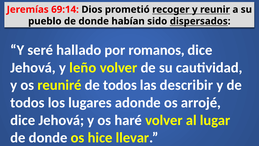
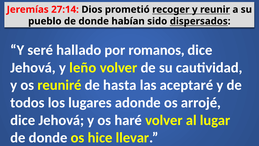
69:14: 69:14 -> 27:14
reuniré de todos: todos -> hasta
describir: describir -> aceptaré
